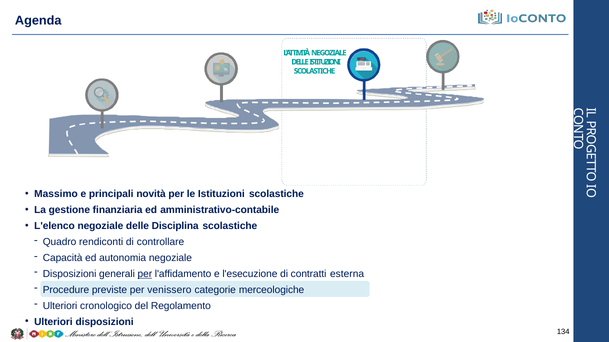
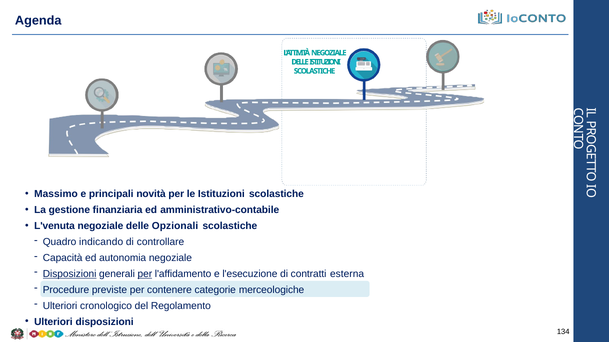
L'elenco: L'elenco -> L'venuta
Disciplina: Disciplina -> Opzionali
rendiconti: rendiconti -> indicando
Disposizioni at (70, 274) underline: none -> present
venissero: venissero -> contenere
